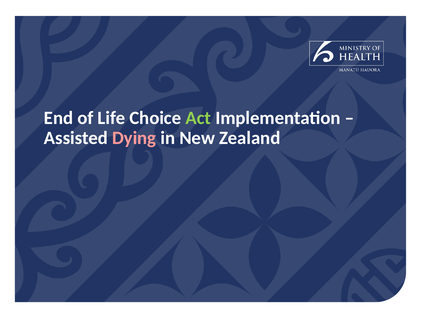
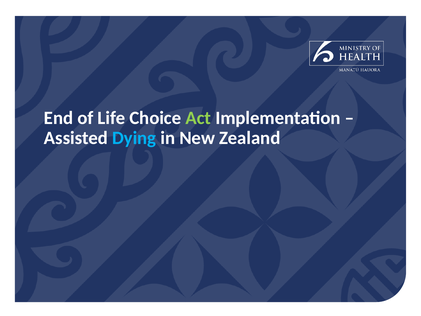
Dying colour: pink -> light blue
